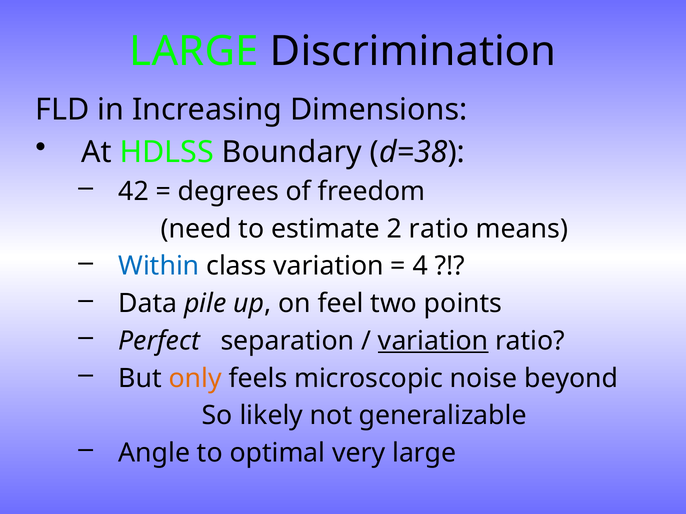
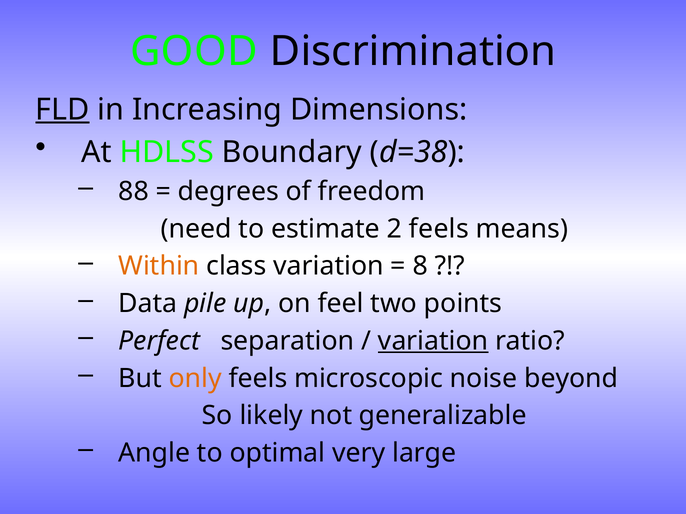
LARGE at (194, 51): LARGE -> GOOD
FLD underline: none -> present
42: 42 -> 88
2 ratio: ratio -> feels
Within colour: blue -> orange
4: 4 -> 8
